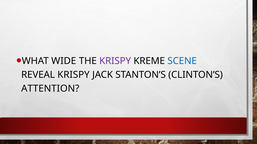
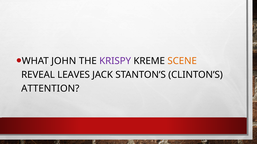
WIDE: WIDE -> JOHN
SCENE colour: blue -> orange
REVEAL KRISPY: KRISPY -> LEAVES
